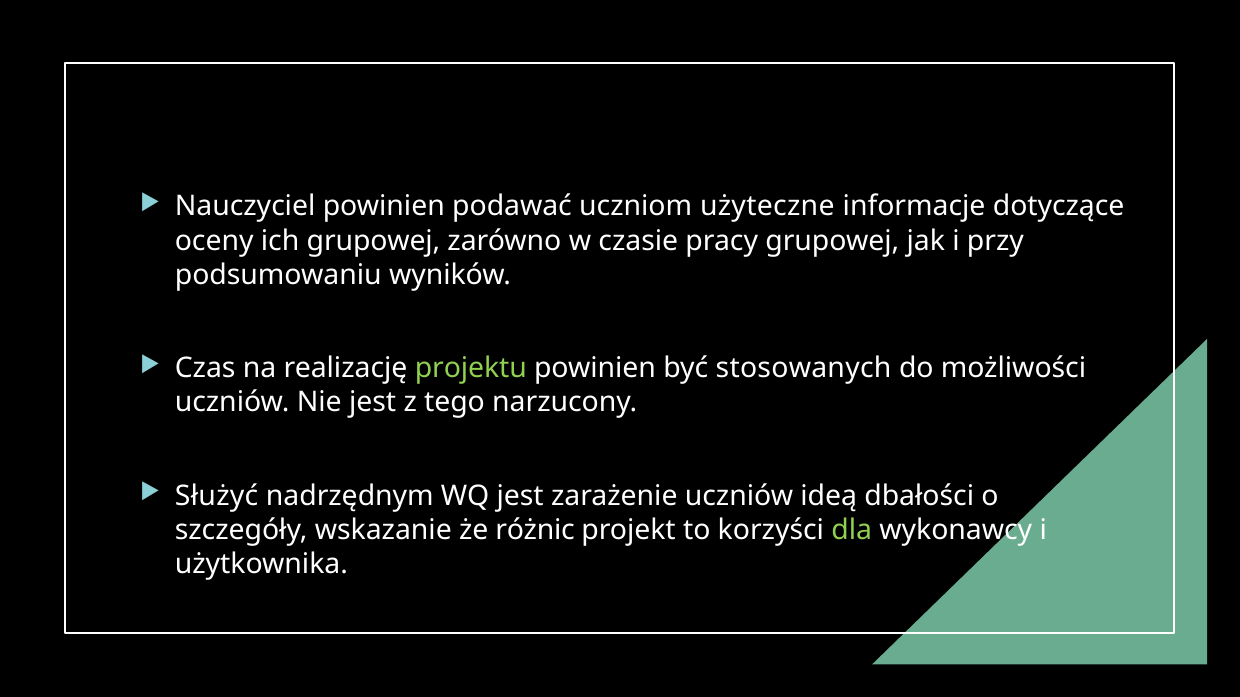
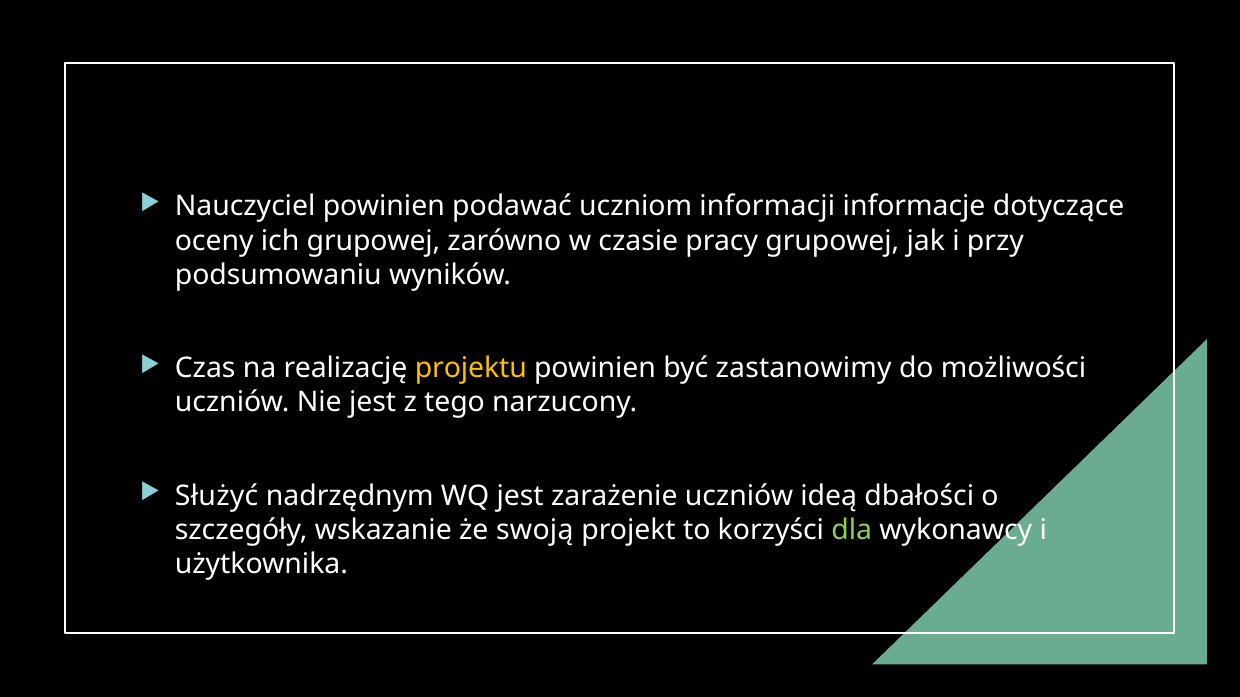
użyteczne: użyteczne -> informacji
projektu colour: light green -> yellow
stosowanych: stosowanych -> zastanowimy
różnic: różnic -> swoją
